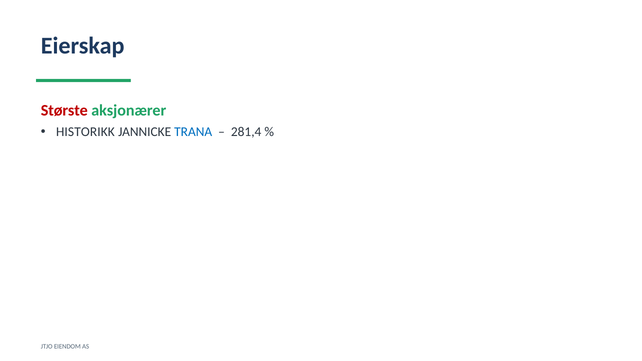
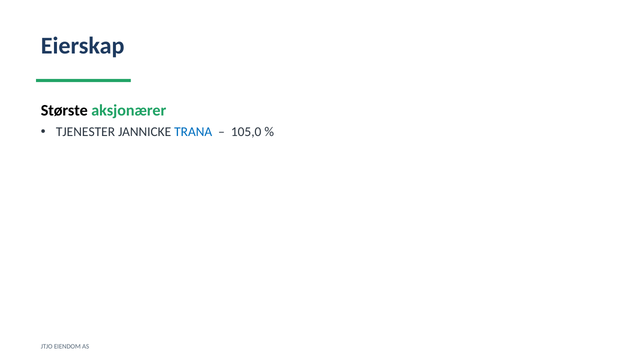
Største colour: red -> black
HISTORIKK: HISTORIKK -> TJENESTER
281,4: 281,4 -> 105,0
